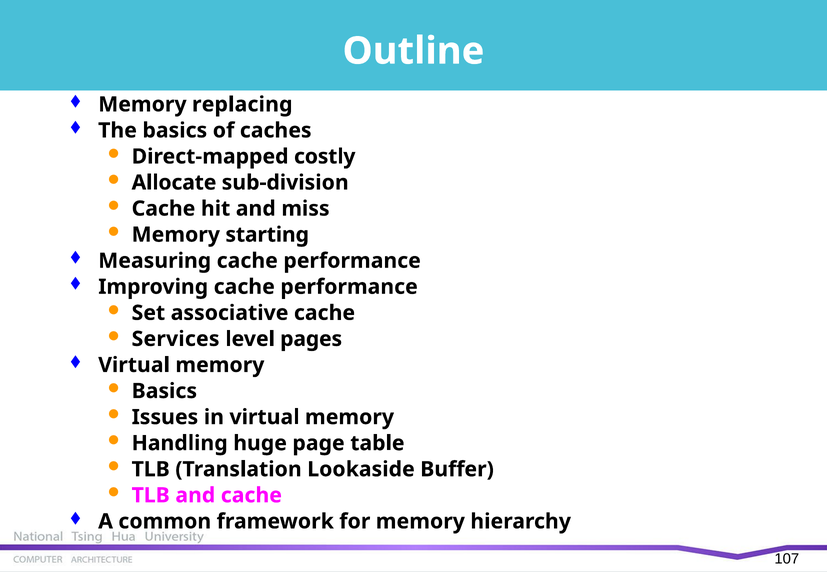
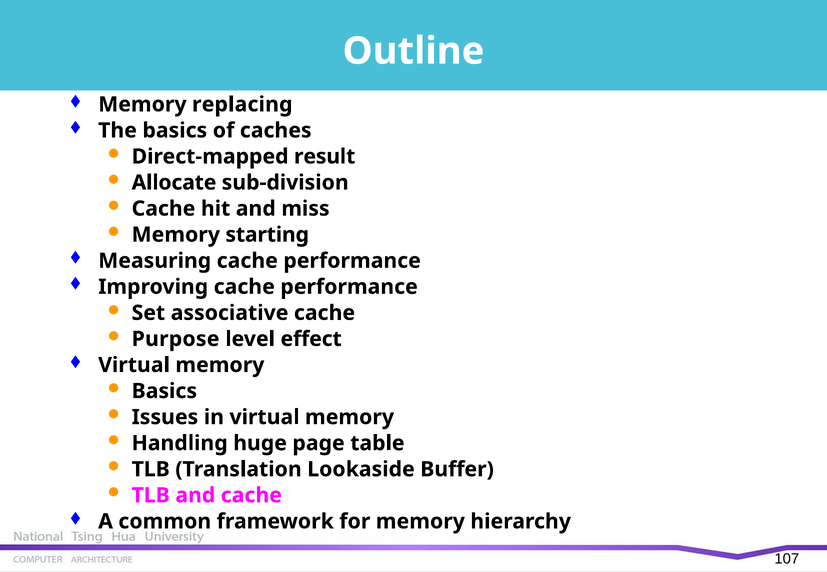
costly: costly -> result
Services: Services -> Purpose
pages: pages -> effect
